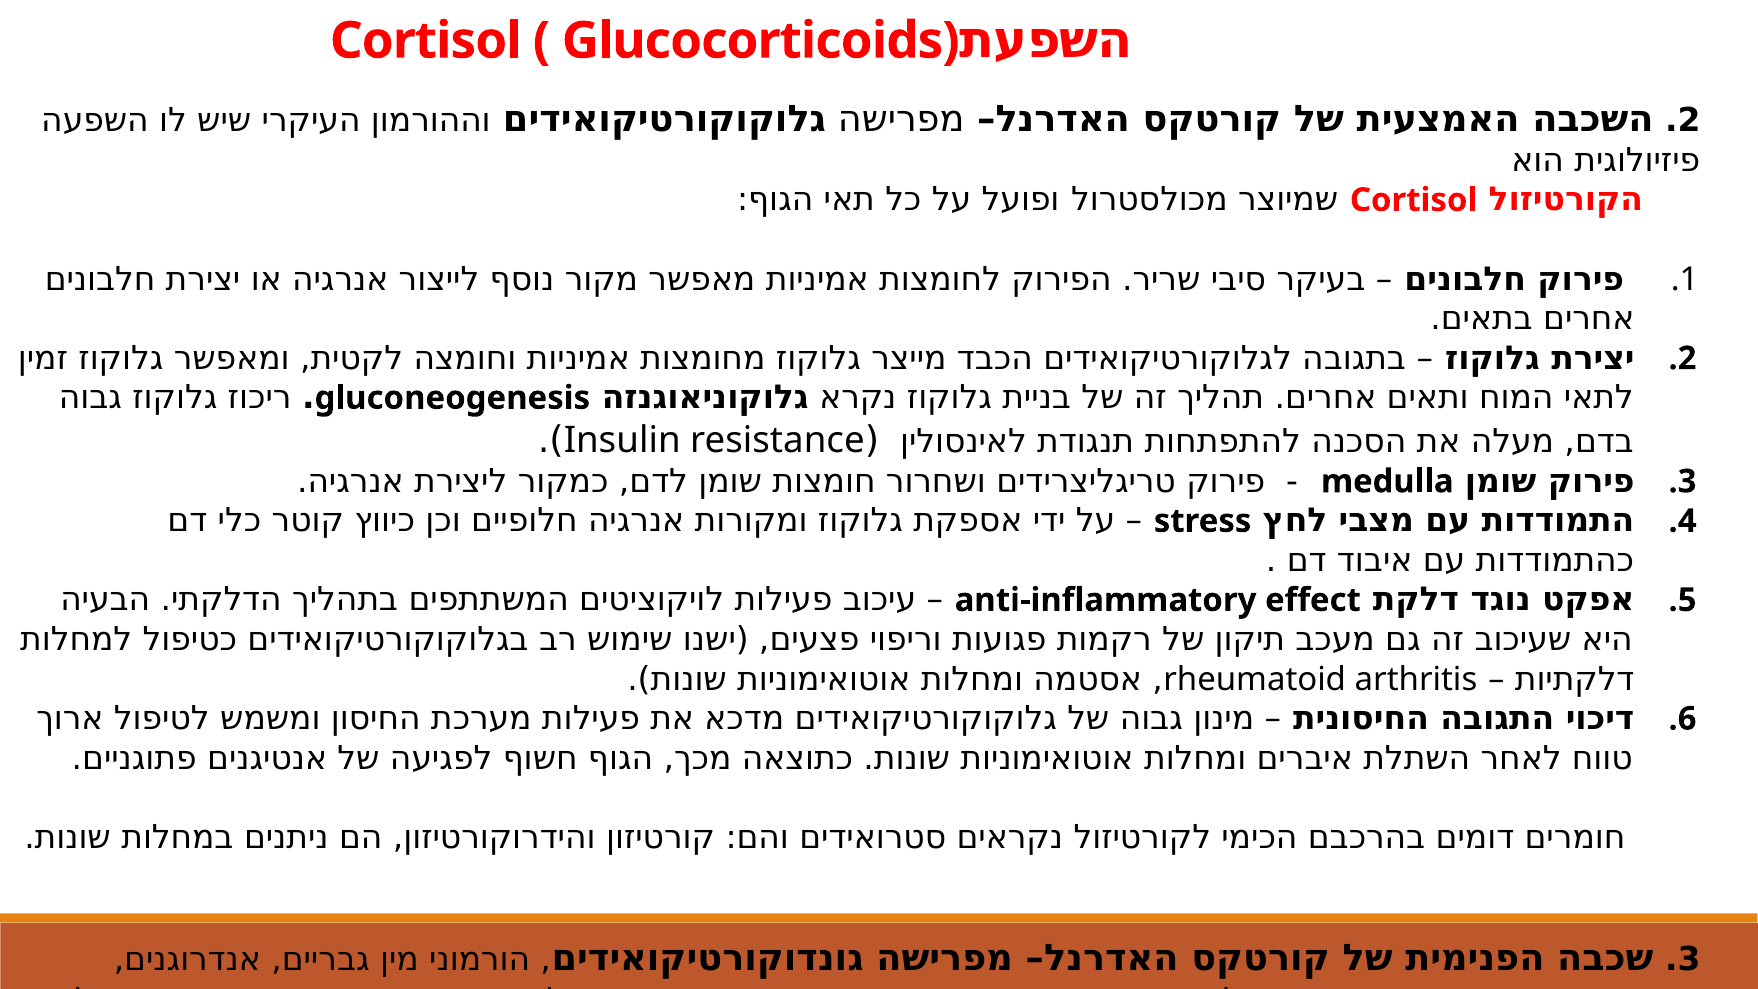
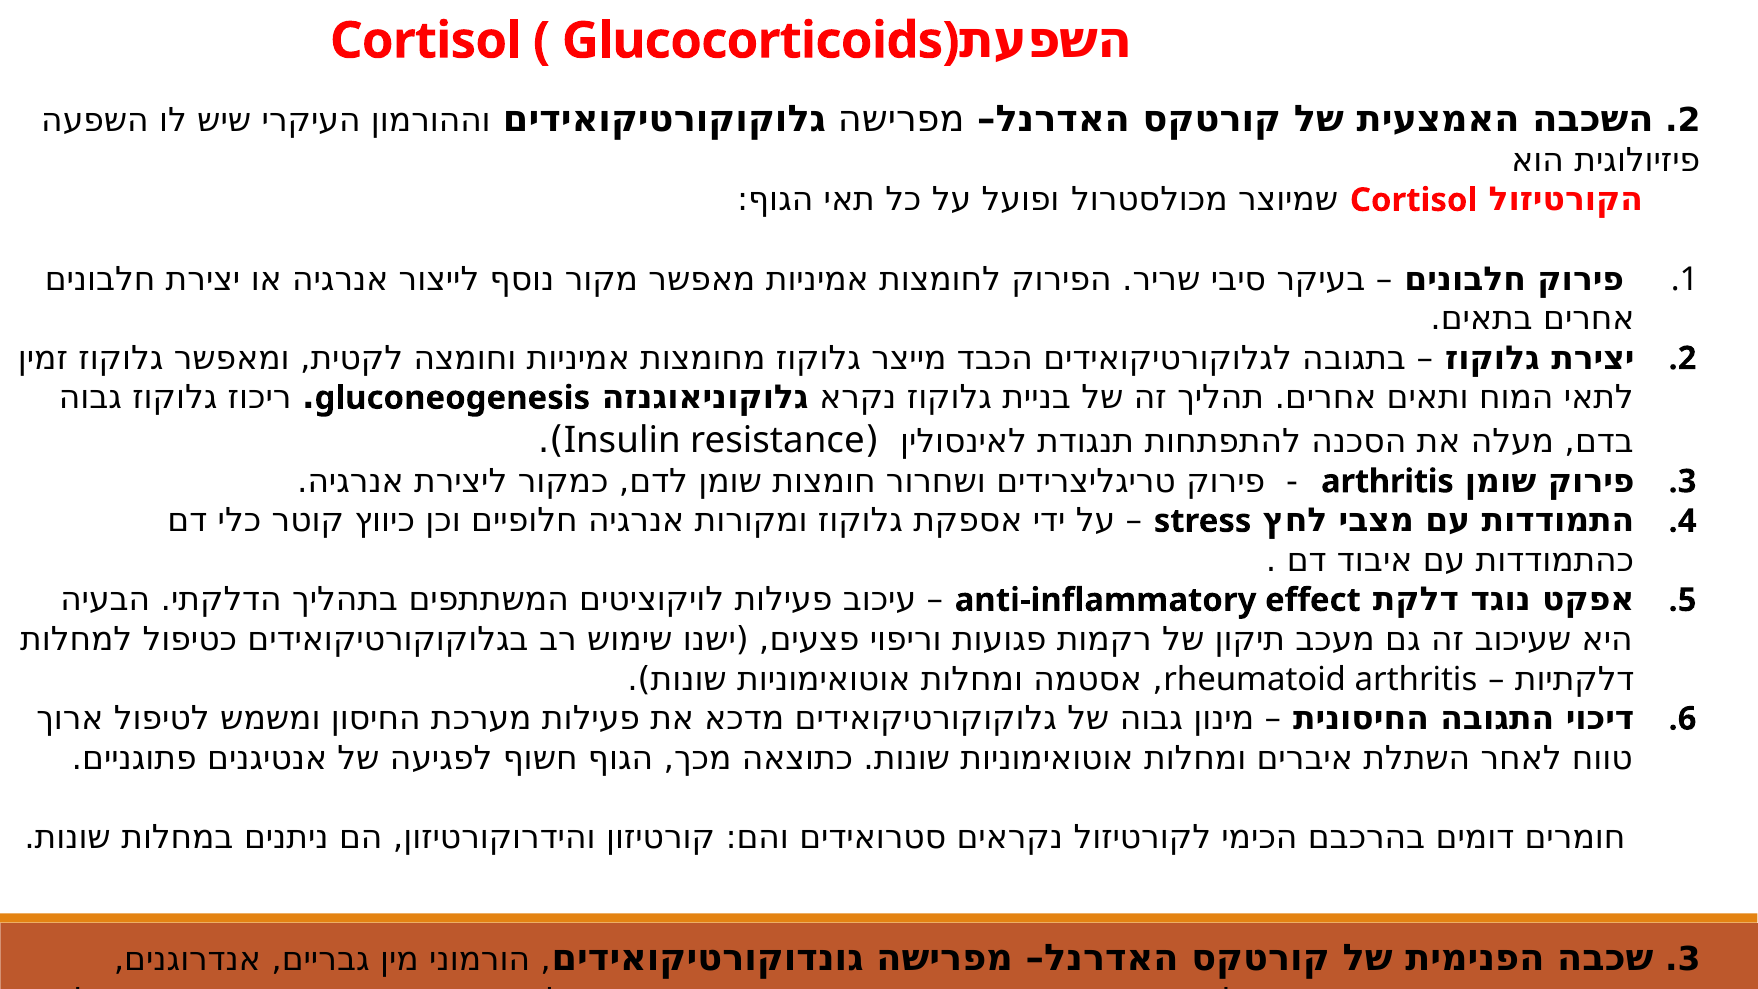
medulla at (1387, 481): medulla -> arthritis
